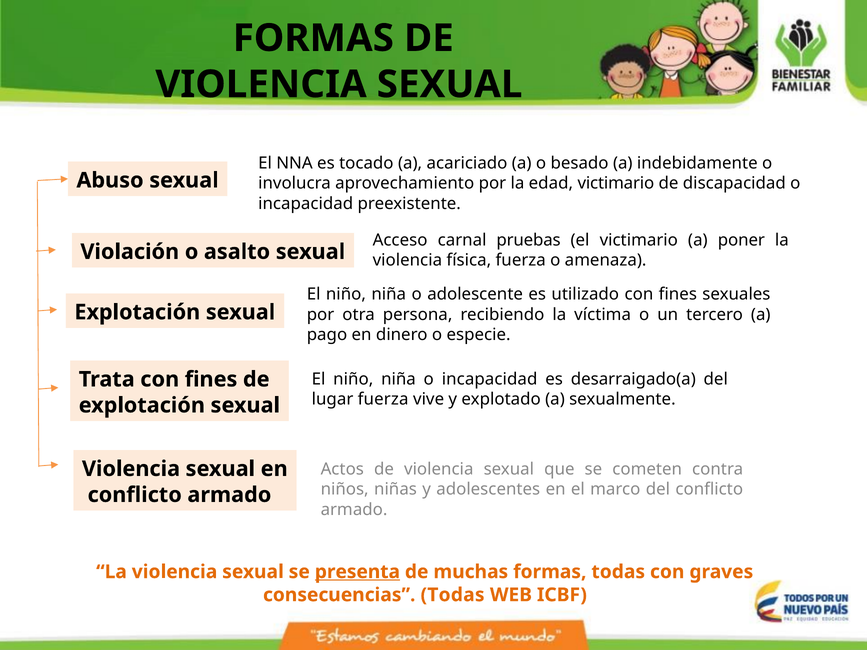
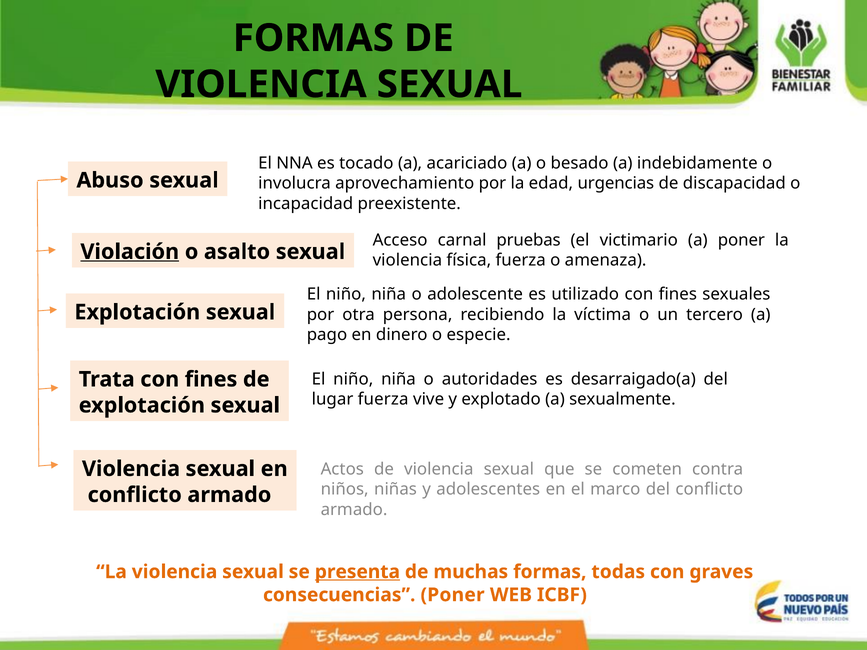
edad victimario: victimario -> urgencias
Violación underline: none -> present
niña o incapacidad: incapacidad -> autoridades
consecuencias Todas: Todas -> Poner
